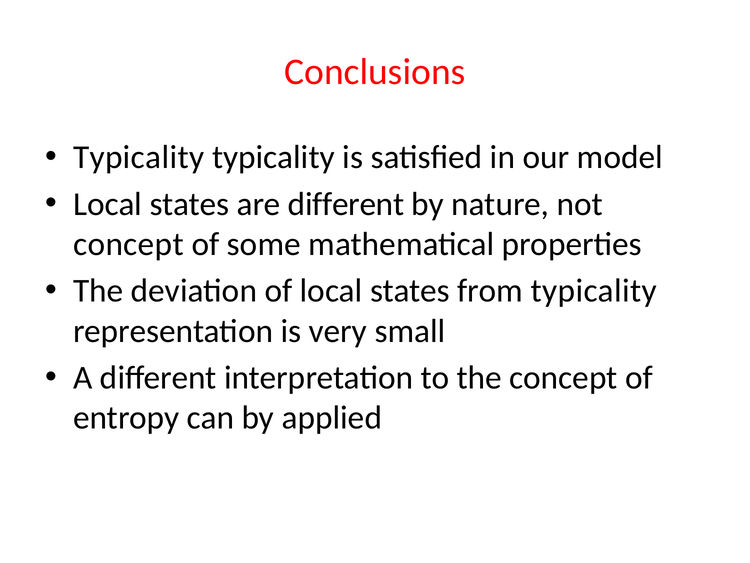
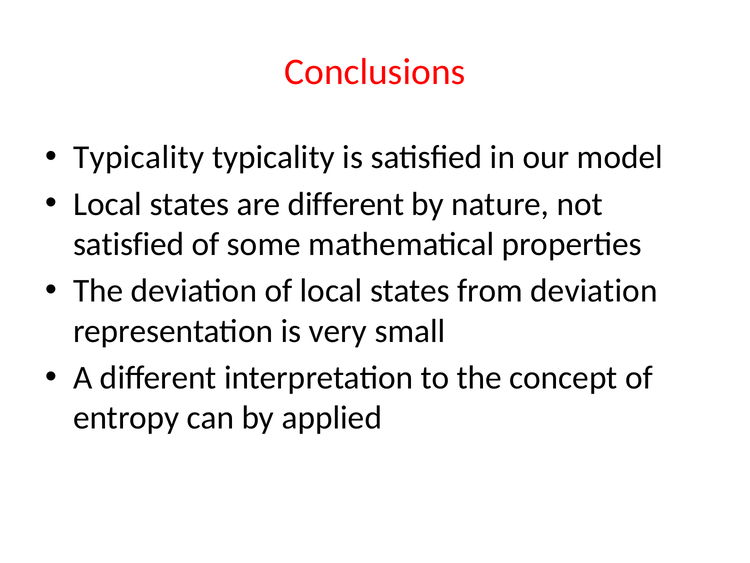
concept at (128, 244): concept -> satisfied
from typicality: typicality -> deviation
